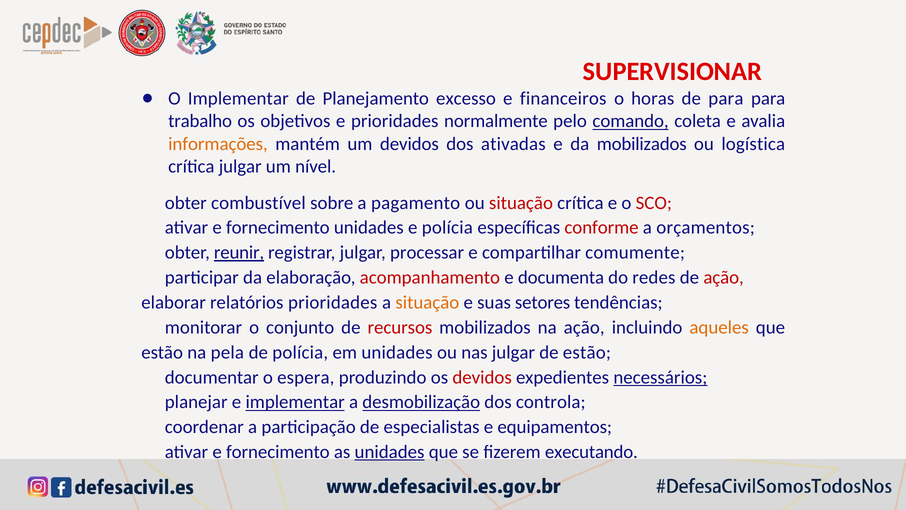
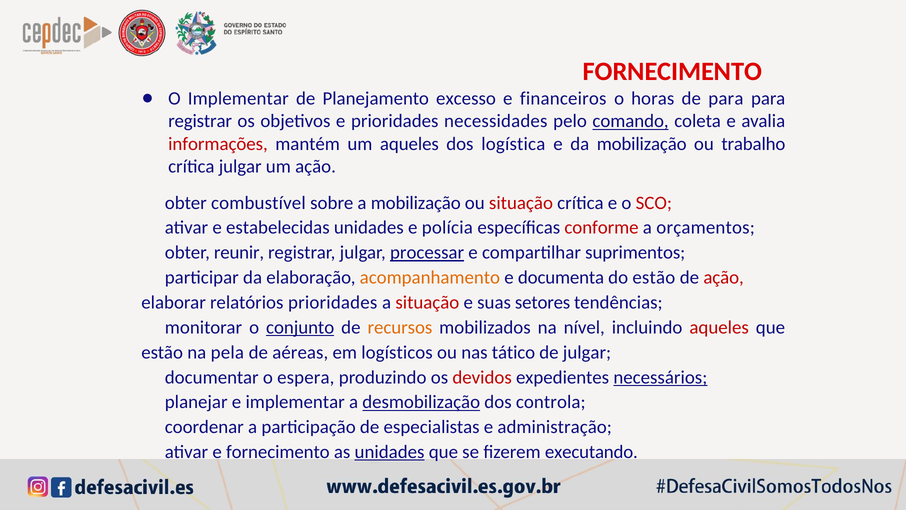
SUPERVISIONAR at (673, 72): SUPERVISIONAR -> FORNECIMENTO
trabalho at (200, 121): trabalho -> registrar
normalmente: normalmente -> necessidades
informações colour: orange -> red
um devidos: devidos -> aqueles
ativadas: ativadas -> logística
da mobilizados: mobilizados -> mobilização
logística: logística -> trabalho
um nível: nível -> ação
a pagamento: pagamento -> mobilização
fornecimento at (278, 228): fornecimento -> estabelecidas
reunir underline: present -> none
processar underline: none -> present
comumente: comumente -> suprimentos
acompanhamento colour: red -> orange
do redes: redes -> estão
situação at (427, 302) colour: orange -> red
conjunto underline: none -> present
recursos colour: red -> orange
na ação: ação -> nível
aqueles at (719, 327) colour: orange -> red
de polícia: polícia -> aéreas
em unidades: unidades -> logísticos
nas julgar: julgar -> tático
de estão: estão -> julgar
implementar at (295, 402) underline: present -> none
equipamentos: equipamentos -> administração
